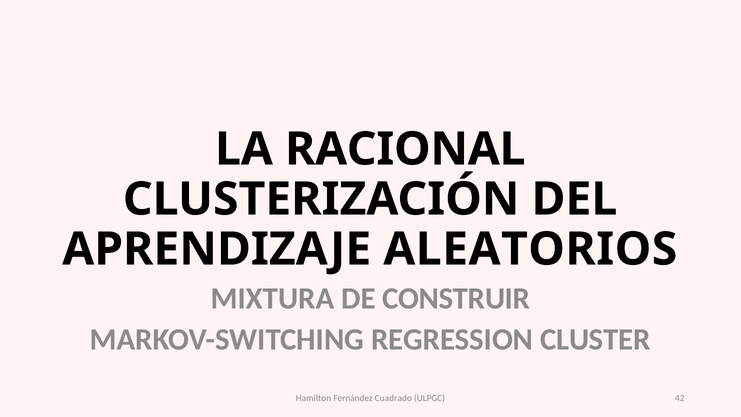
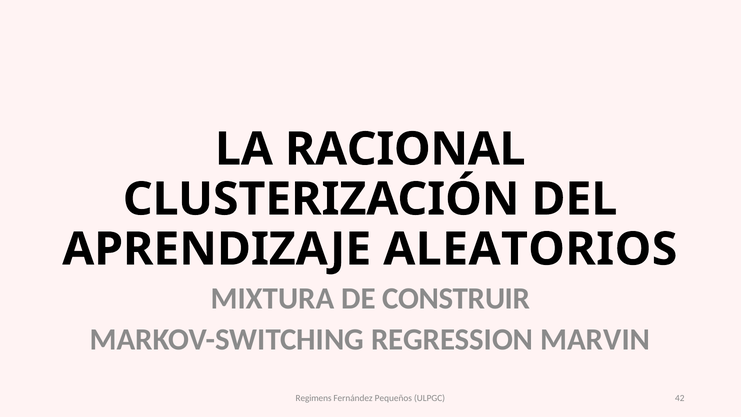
CLUSTER: CLUSTER -> MARVIN
Hamilton: Hamilton -> Regimens
Cuadrado: Cuadrado -> Pequeños
